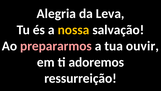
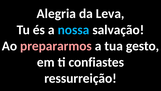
nossa colour: yellow -> light blue
ouvir: ouvir -> gesto
adoremos: adoremos -> confiastes
